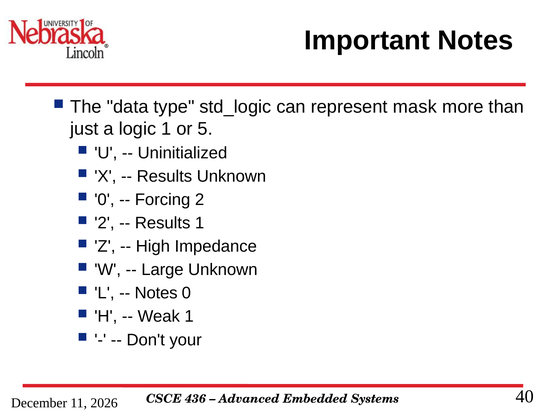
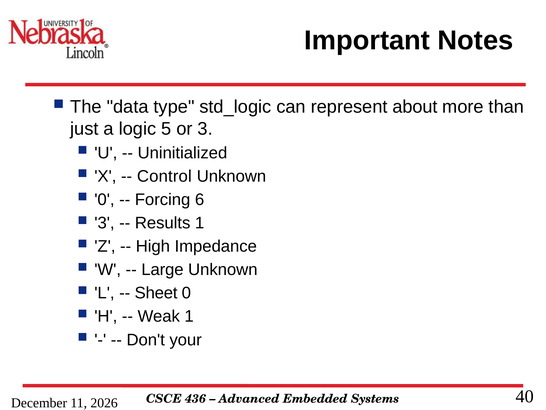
mask: mask -> about
logic 1: 1 -> 5
or 5: 5 -> 3
Results at (164, 176): Results -> Control
Forcing 2: 2 -> 6
2 at (104, 223): 2 -> 3
Notes at (156, 293): Notes -> Sheet
